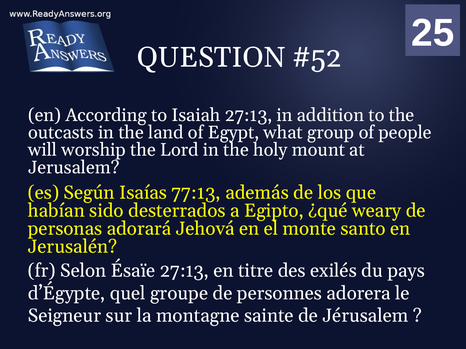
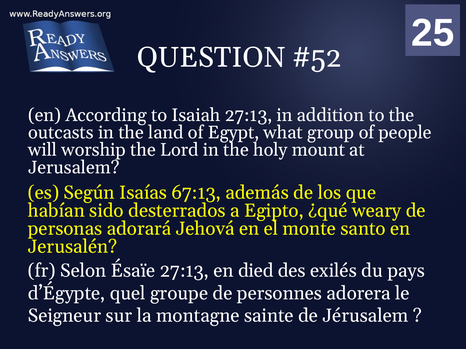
77:13: 77:13 -> 67:13
titre: titre -> died
